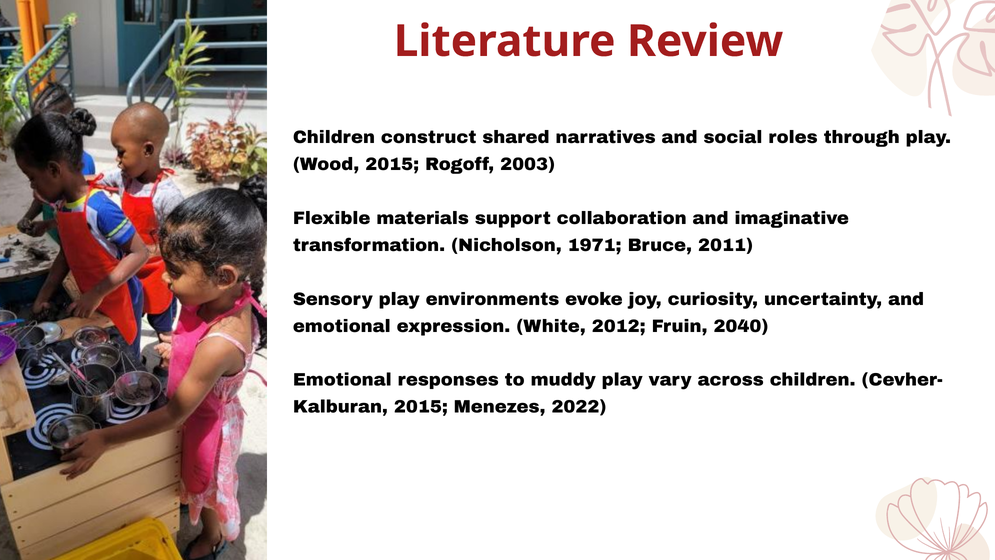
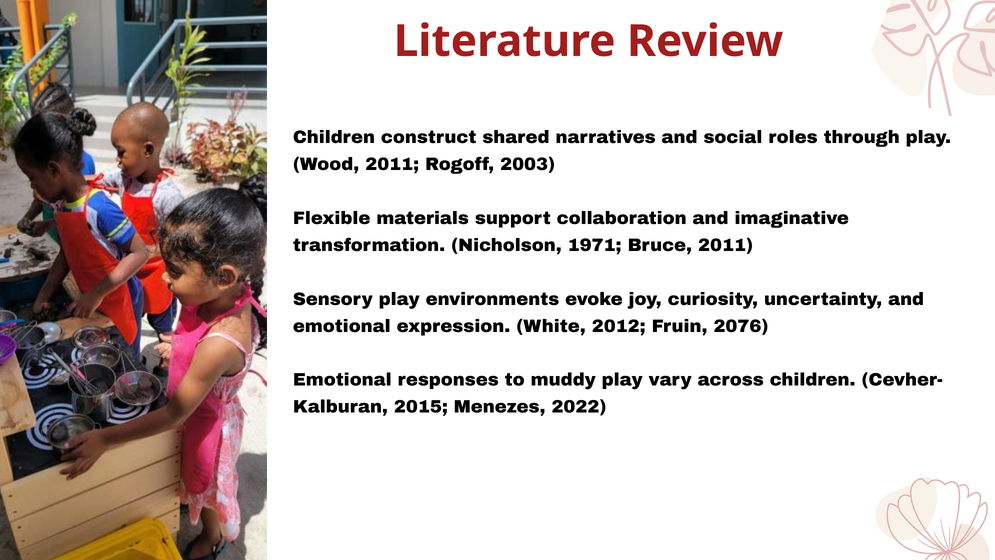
Wood 2015: 2015 -> 2011
2040: 2040 -> 2076
